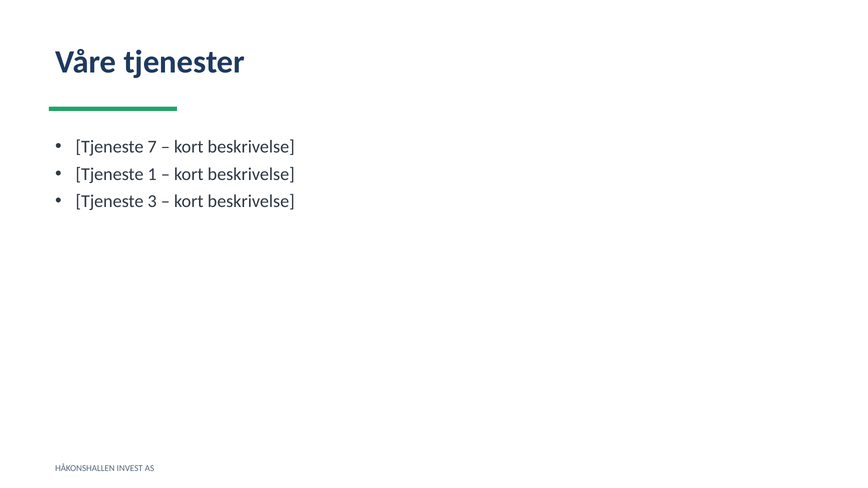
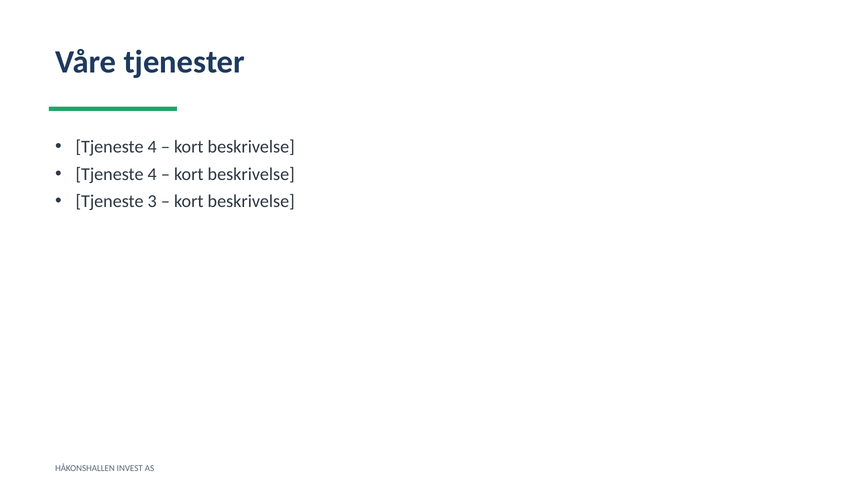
7 at (152, 147): 7 -> 4
1 at (152, 174): 1 -> 4
